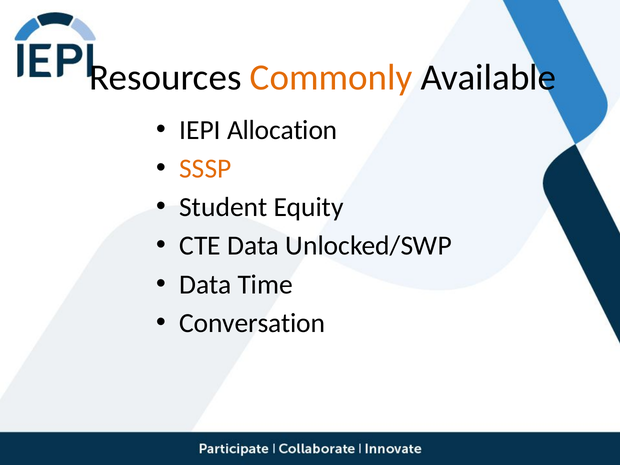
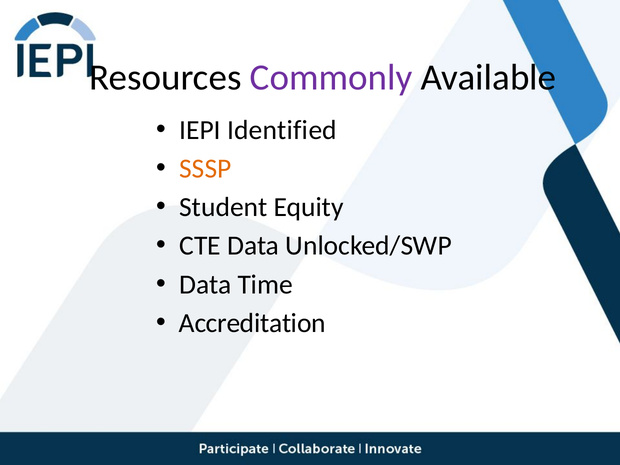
Commonly colour: orange -> purple
Allocation: Allocation -> Identified
Conversation: Conversation -> Accreditation
